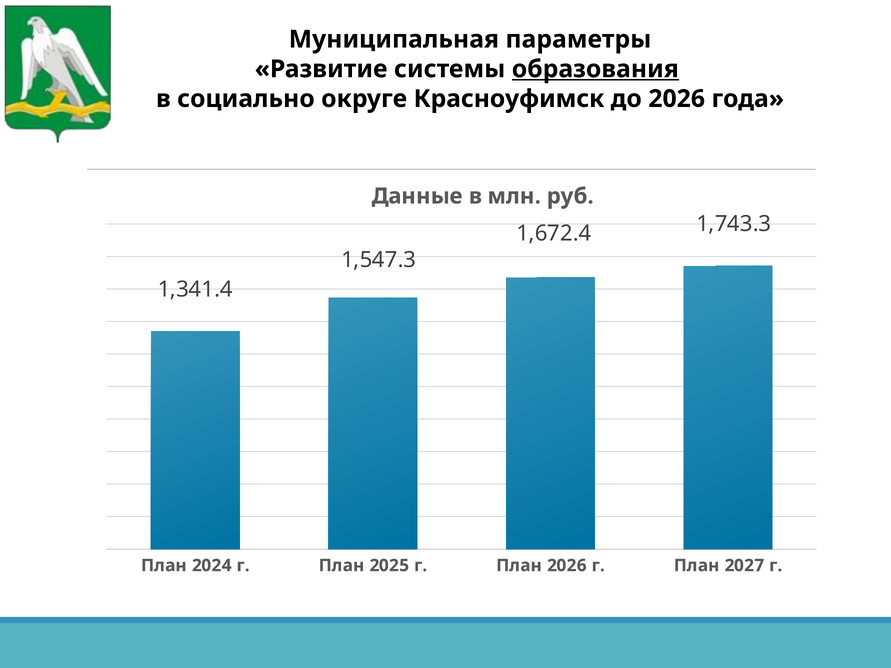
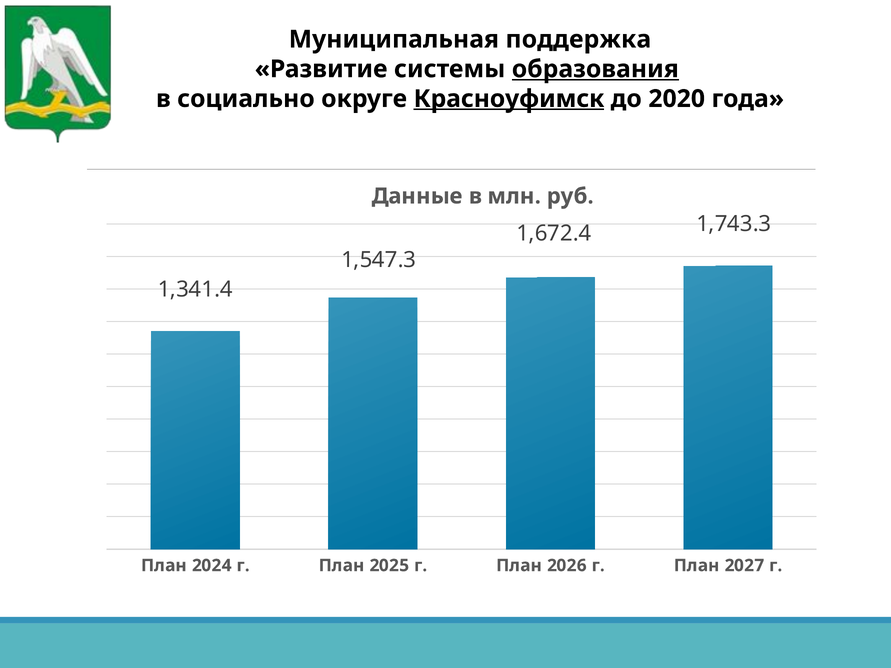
параметры: параметры -> поддержка
Красноуфимск underline: none -> present
до 2026: 2026 -> 2020
